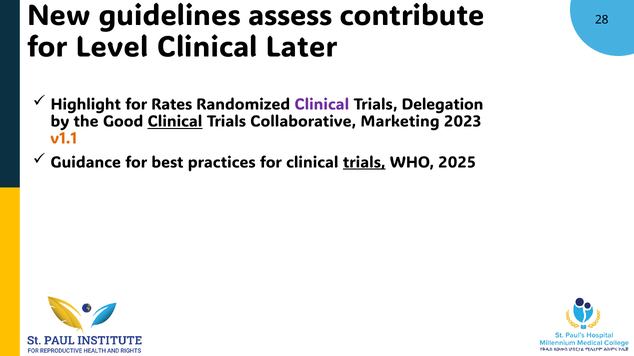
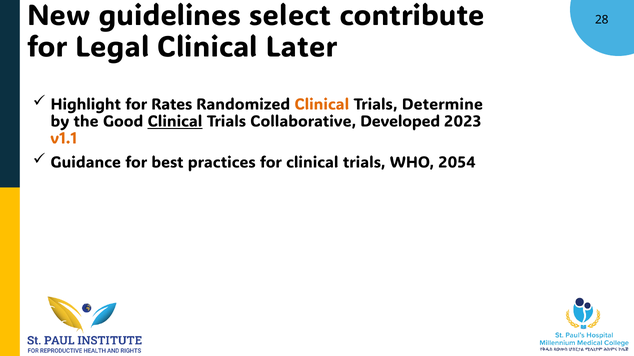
assess: assess -> select
Level: Level -> Legal
Clinical at (322, 105) colour: purple -> orange
Delegation: Delegation -> Determine
Marketing: Marketing -> Developed
trials at (364, 163) underline: present -> none
2025: 2025 -> 2054
